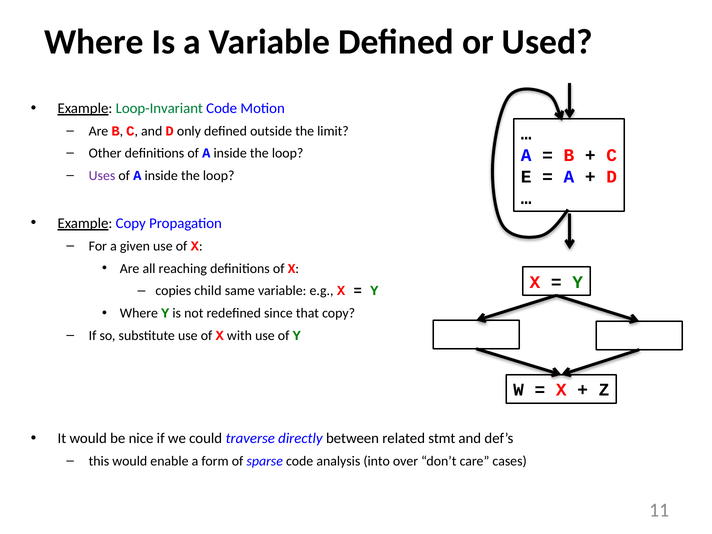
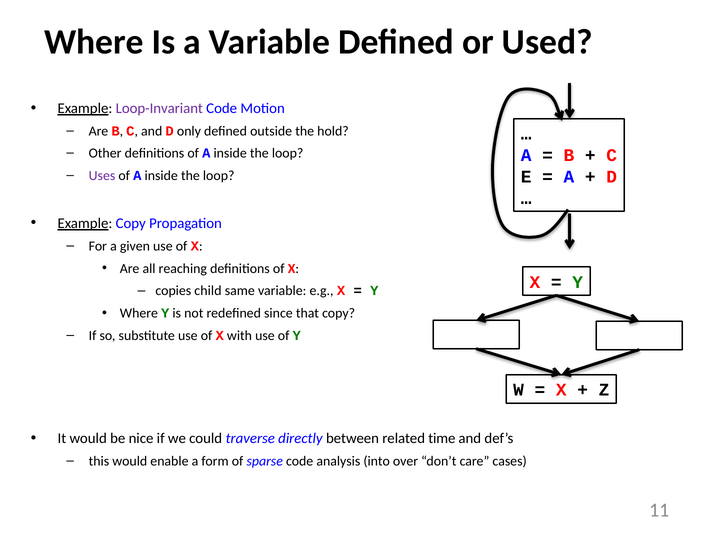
Loop-Invariant colour: green -> purple
limit: limit -> hold
stmt: stmt -> time
